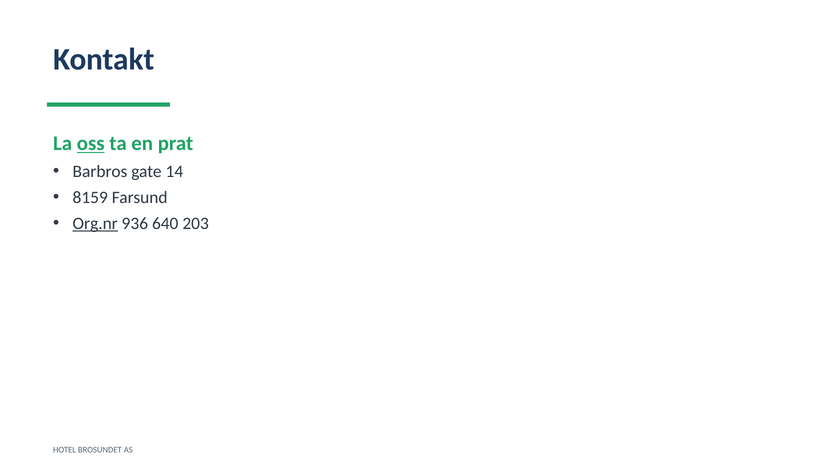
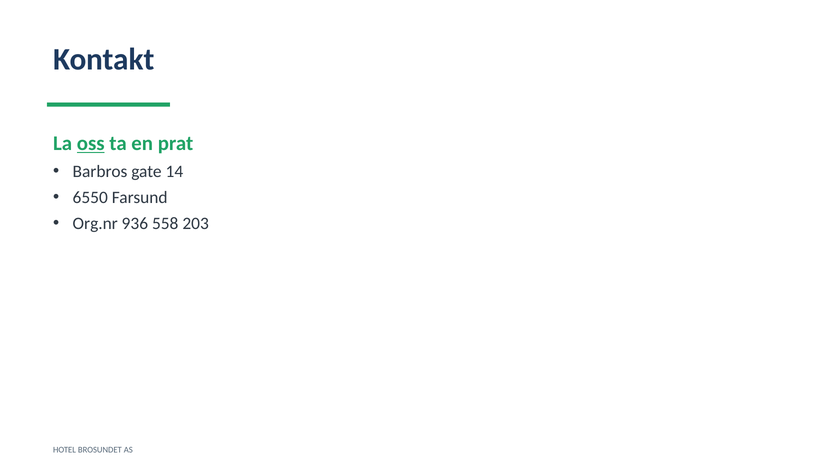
8159: 8159 -> 6550
Org.nr underline: present -> none
640: 640 -> 558
